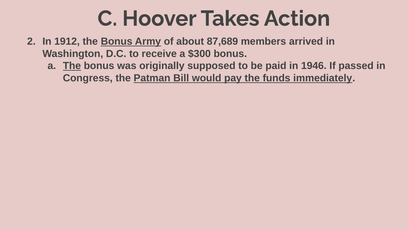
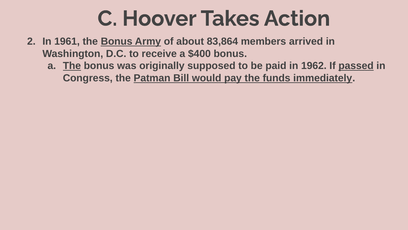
1912: 1912 -> 1961
87,689: 87,689 -> 83,864
$300: $300 -> $400
1946: 1946 -> 1962
passed underline: none -> present
